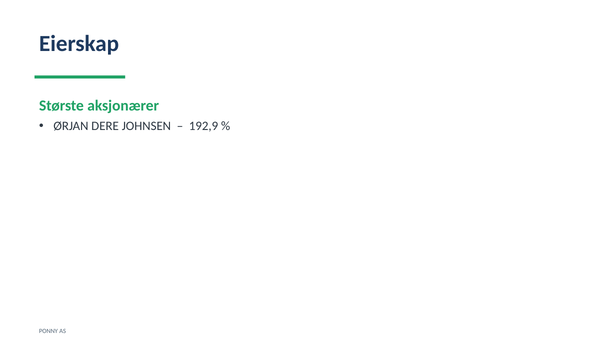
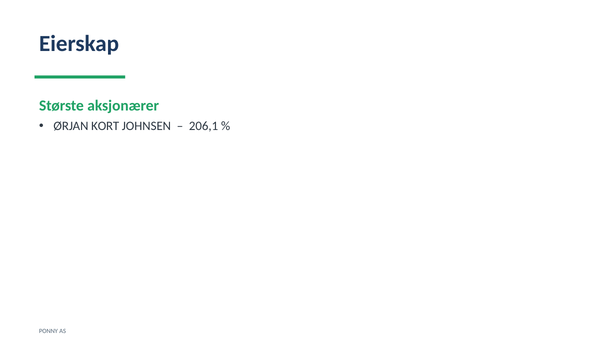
DERE: DERE -> KORT
192,9: 192,9 -> 206,1
